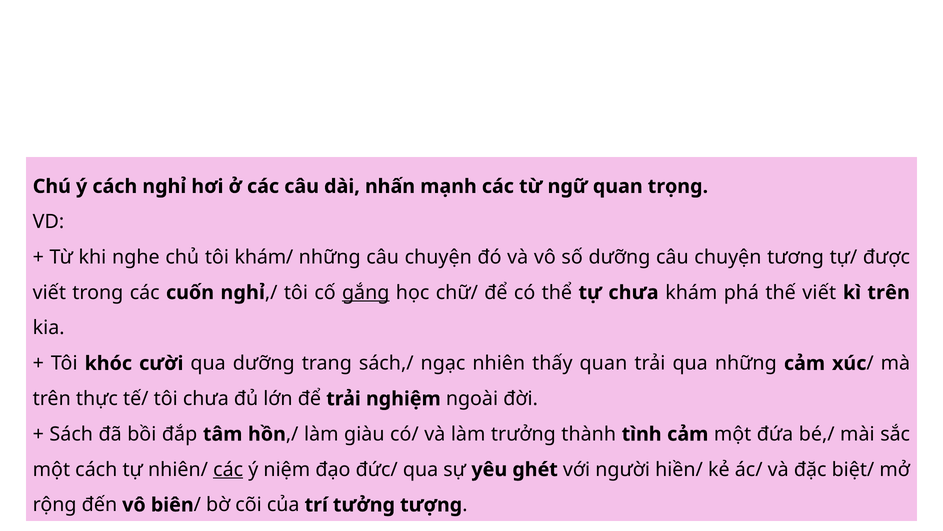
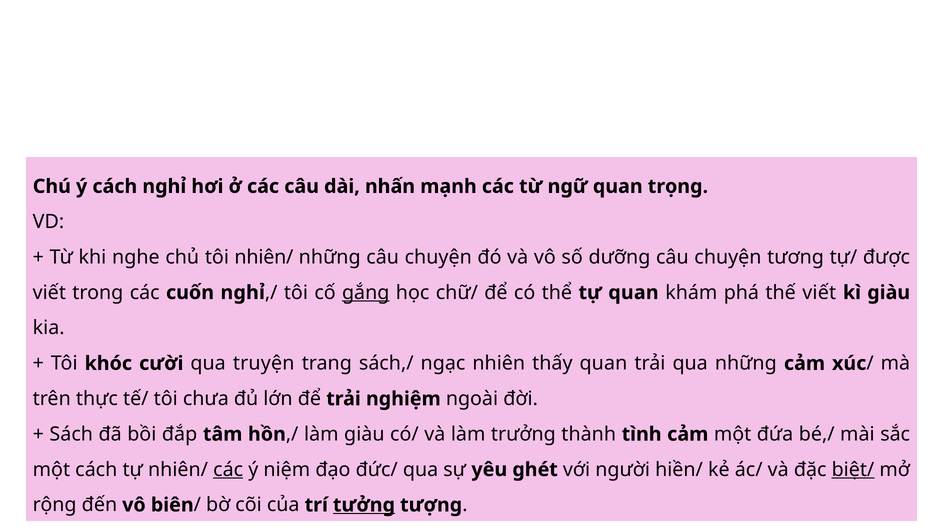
tôi khám/: khám/ -> nhiên/
tự chưa: chưa -> quan
kì trên: trên -> giàu
qua dưỡng: dưỡng -> truyện
biệt/ underline: none -> present
tưởng underline: none -> present
